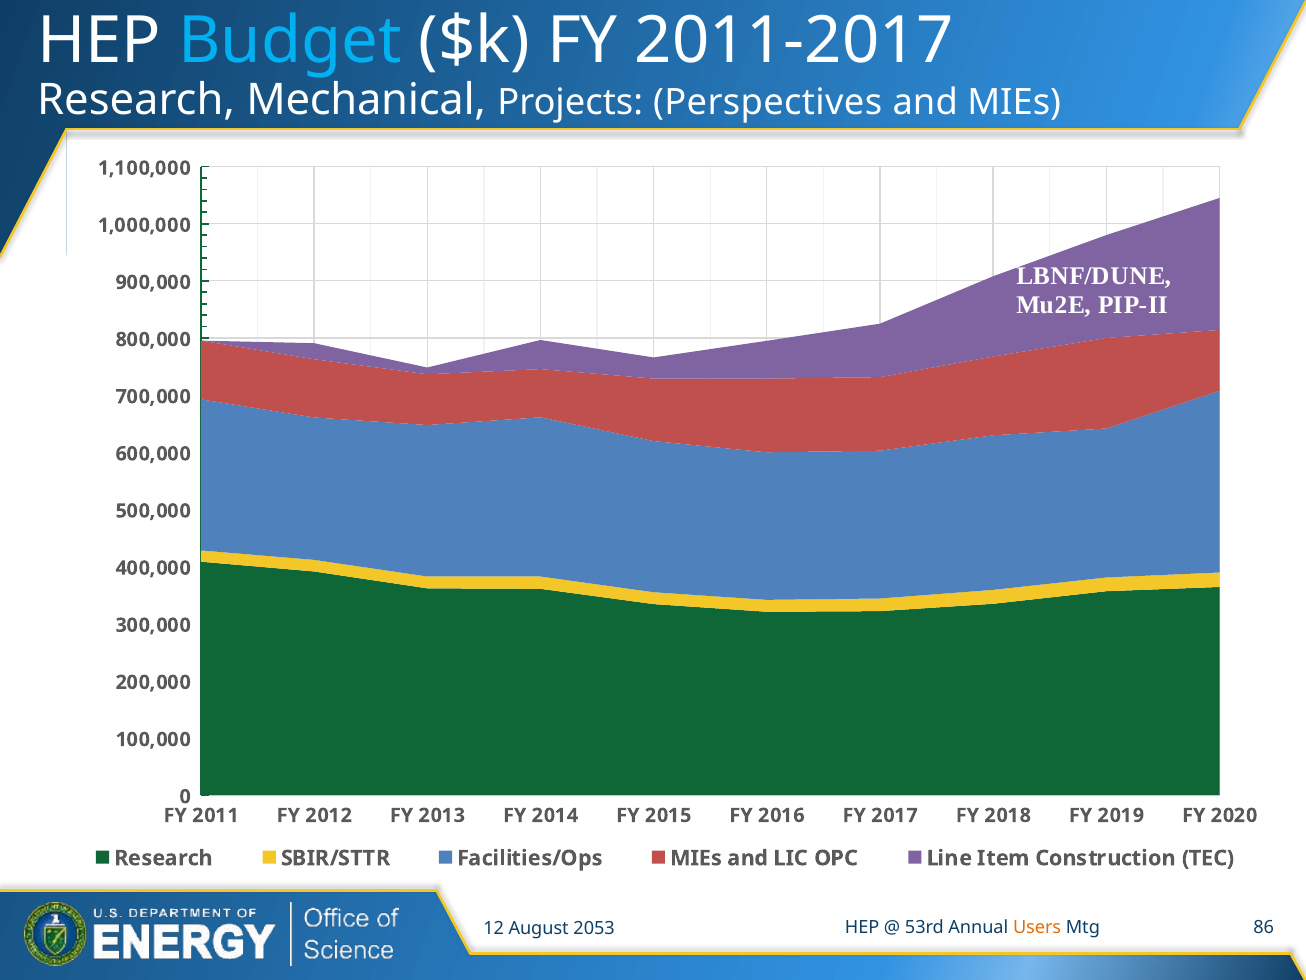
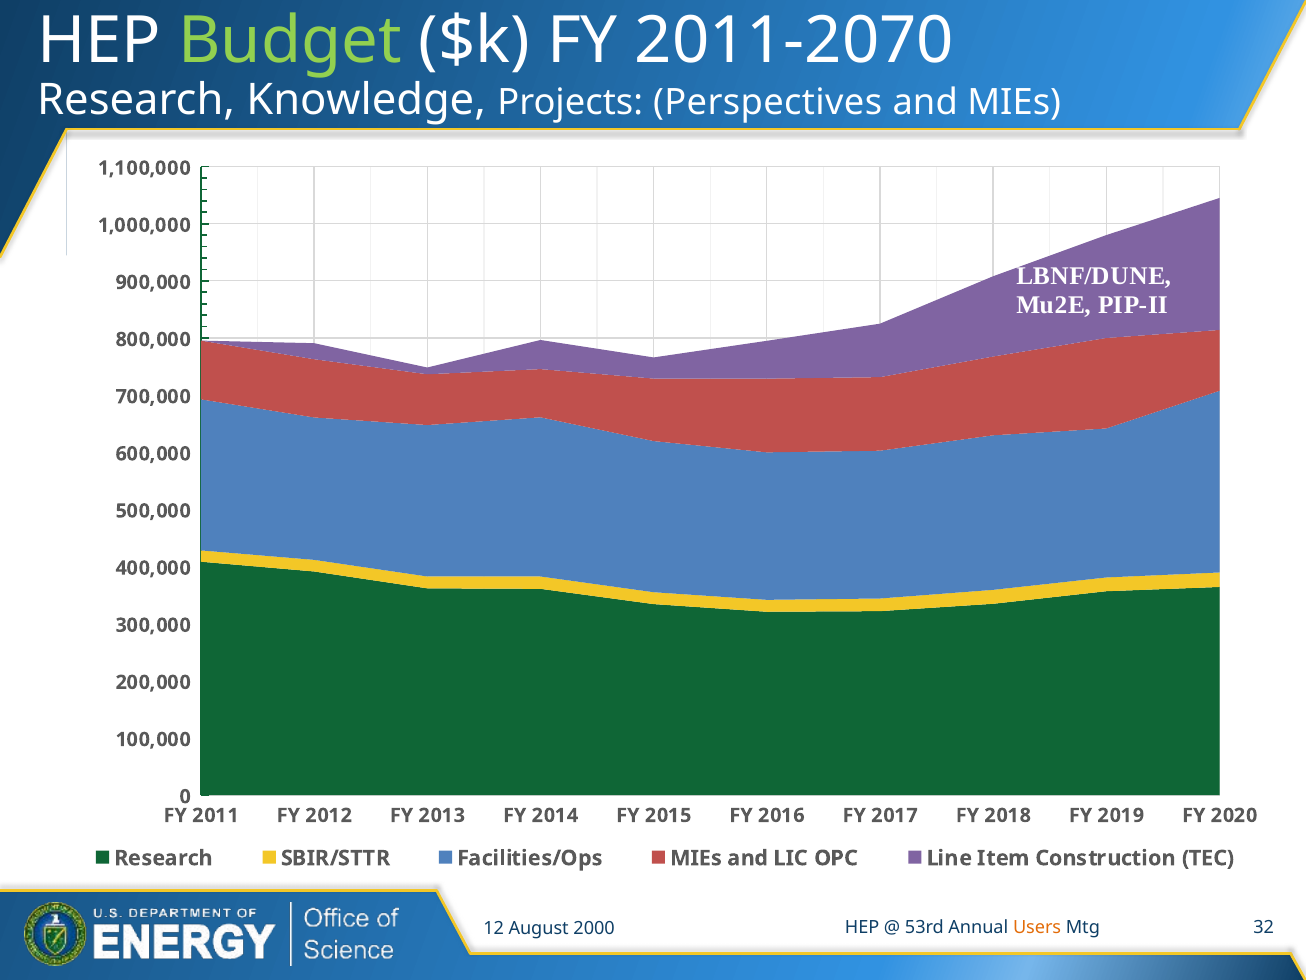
Budget colour: light blue -> light green
2011-2017: 2011-2017 -> 2011-2070
Mechanical: Mechanical -> Knowledge
86: 86 -> 32
2053: 2053 -> 2000
